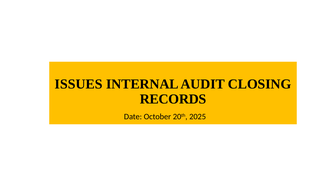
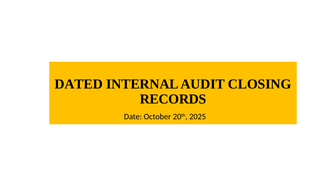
ISSUES: ISSUES -> DATED
